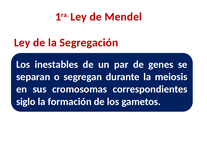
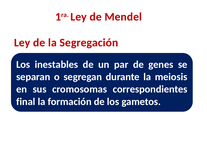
siglo: siglo -> final
